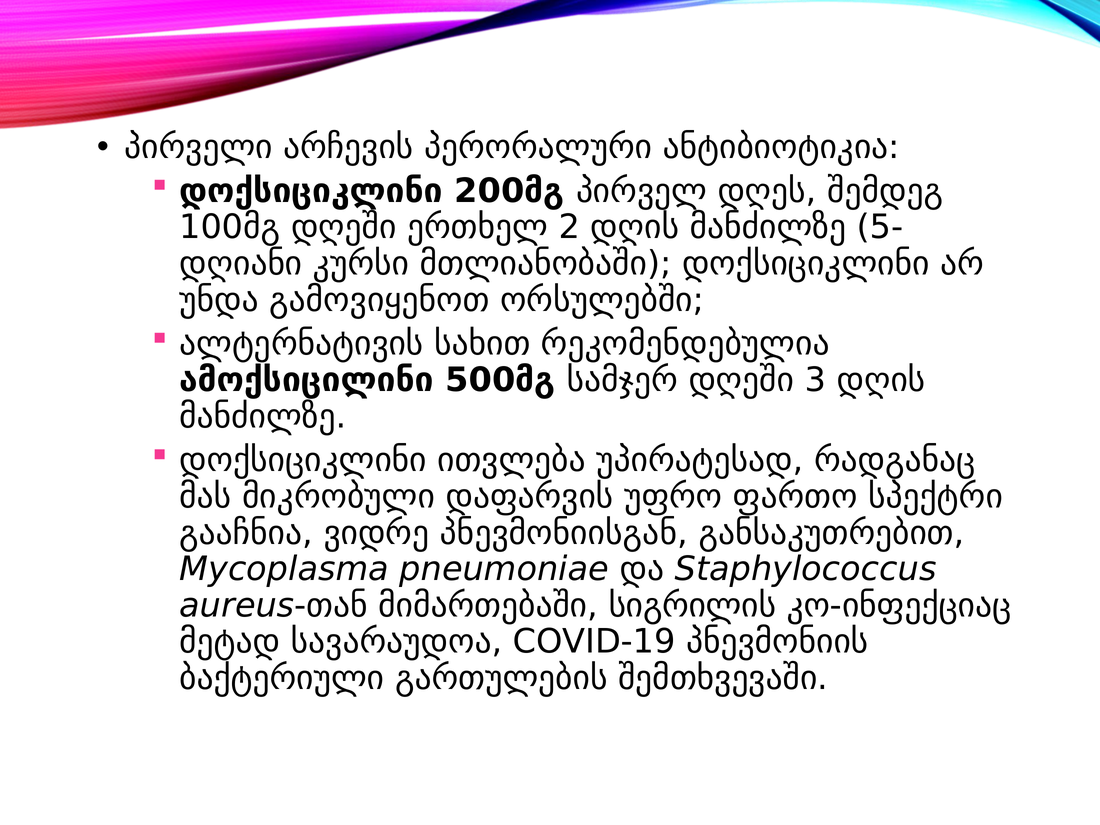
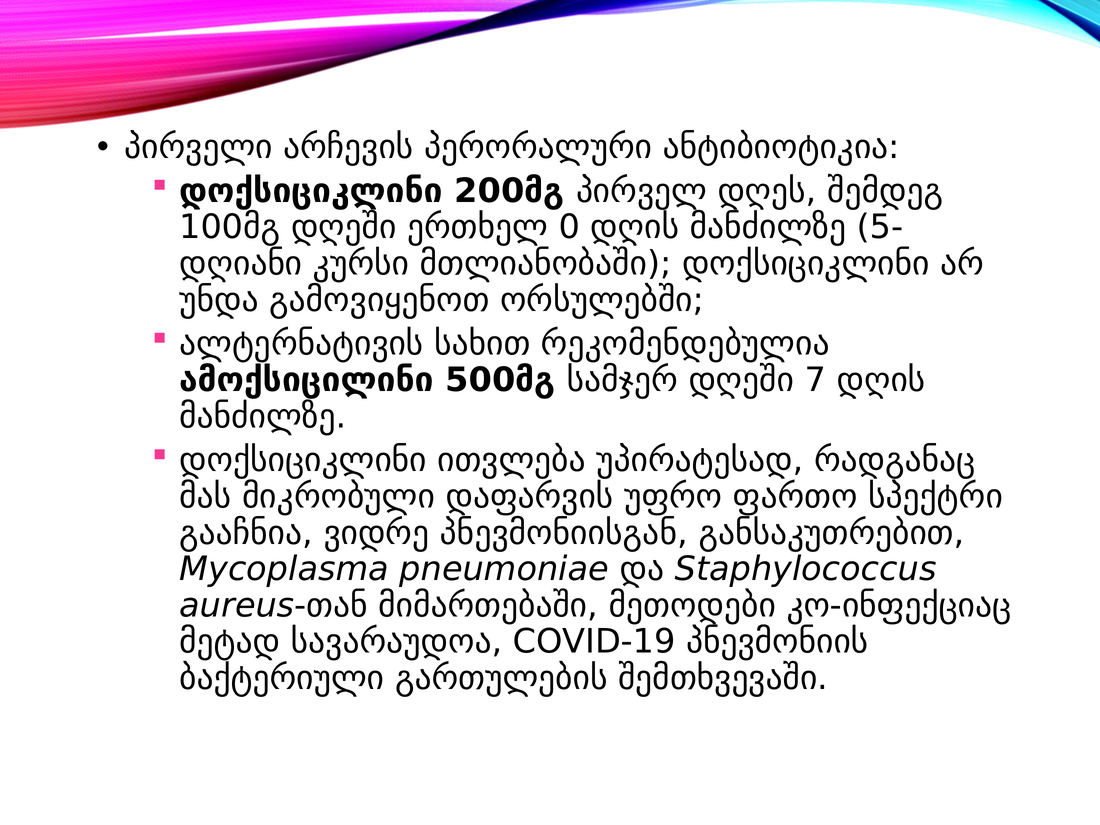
2: 2 -> 0
3: 3 -> 7
სიგრილის: სიგრილის -> მეთოდები
